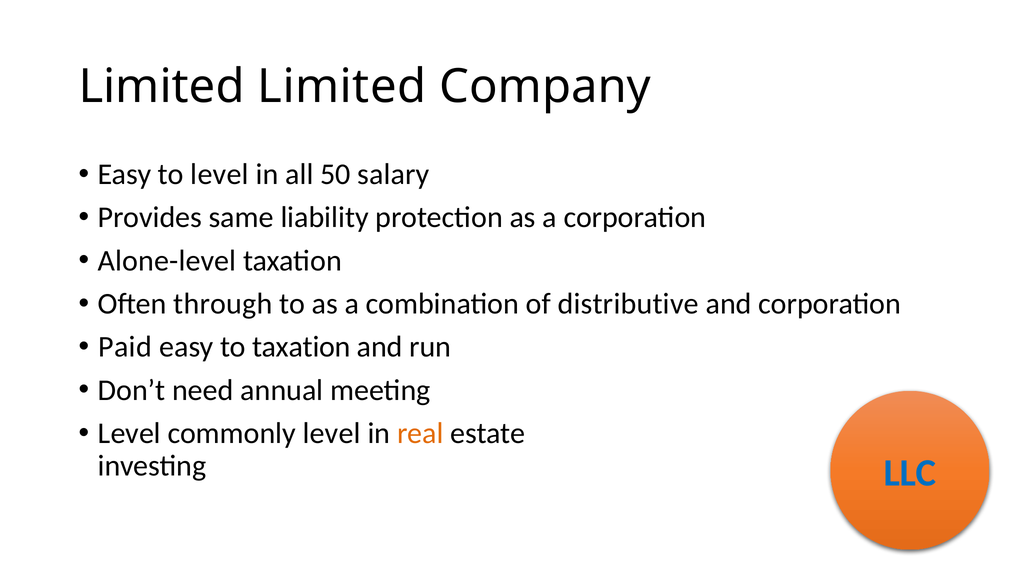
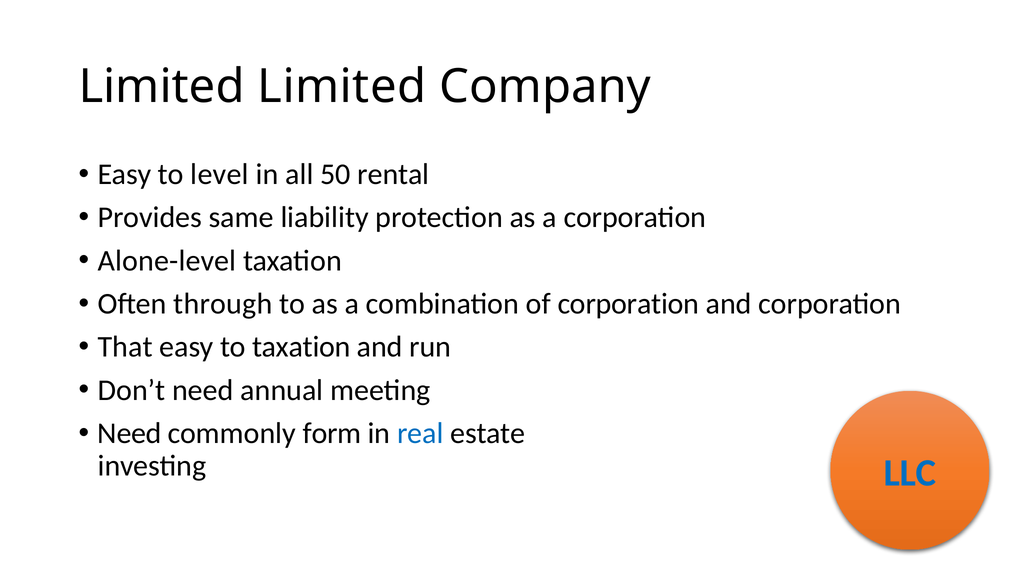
salary: salary -> rental
of distributive: distributive -> corporation
Paid: Paid -> That
Level at (129, 433): Level -> Need
commonly level: level -> form
real colour: orange -> blue
